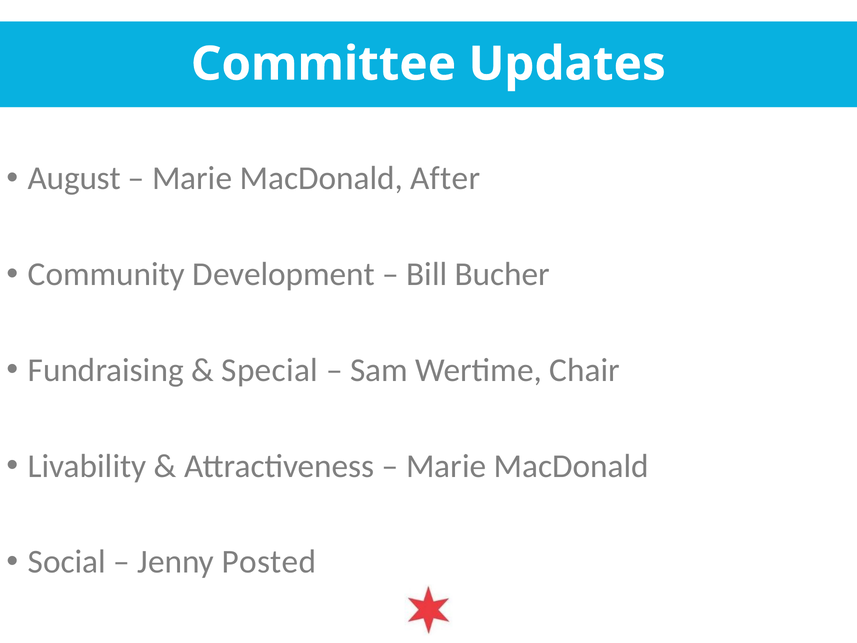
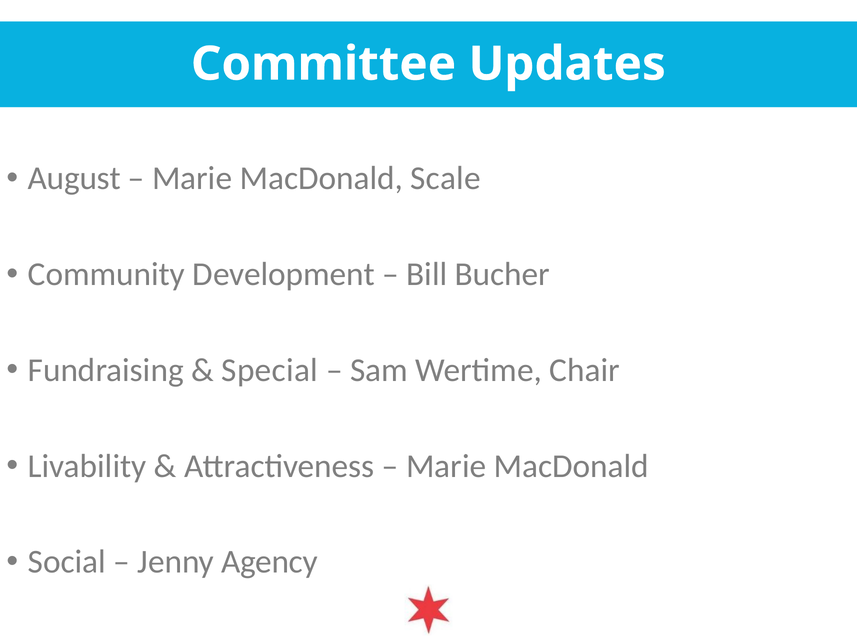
After: After -> Scale
Posted: Posted -> Agency
